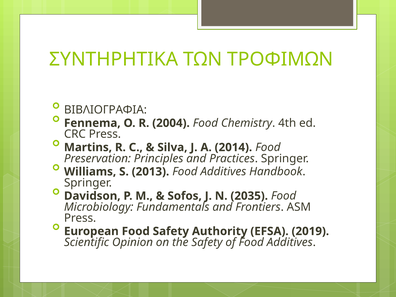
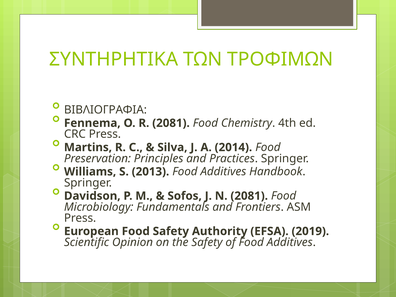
R 2004: 2004 -> 2081
N 2035: 2035 -> 2081
